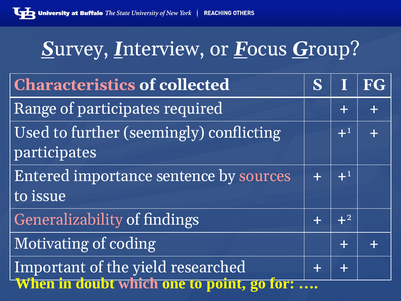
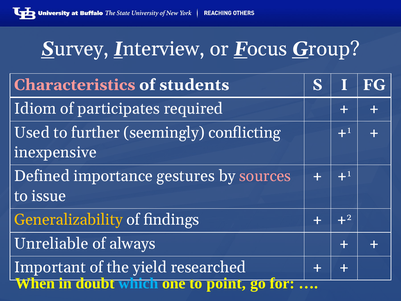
collected: collected -> students
Range: Range -> Idiom
participates at (55, 152): participates -> inexpensive
Entered: Entered -> Defined
sentence: sentence -> gestures
Generalizability colour: pink -> yellow
Motivating: Motivating -> Unreliable
coding: coding -> always
which colour: pink -> light blue
